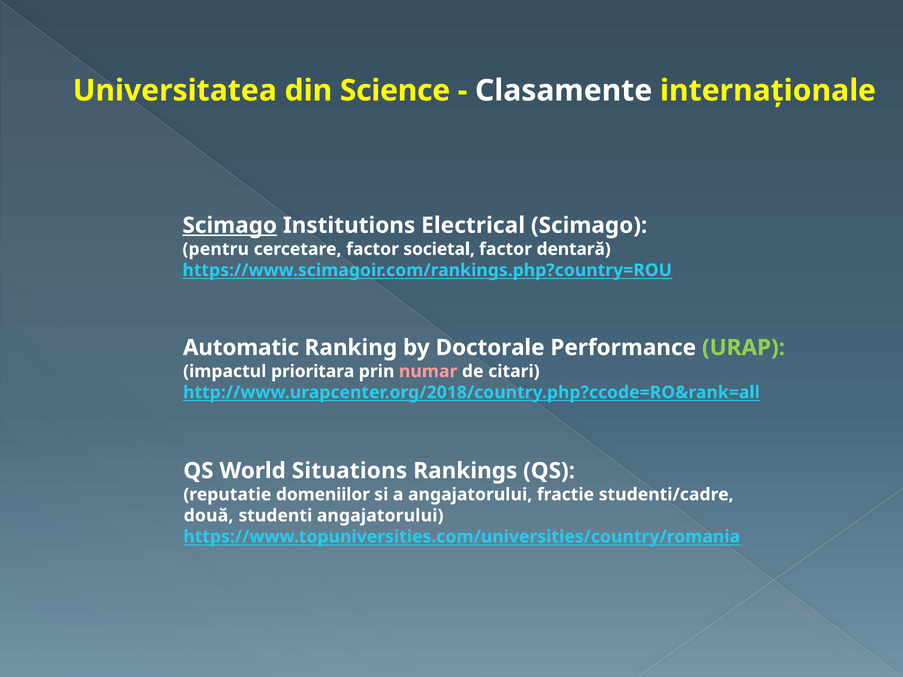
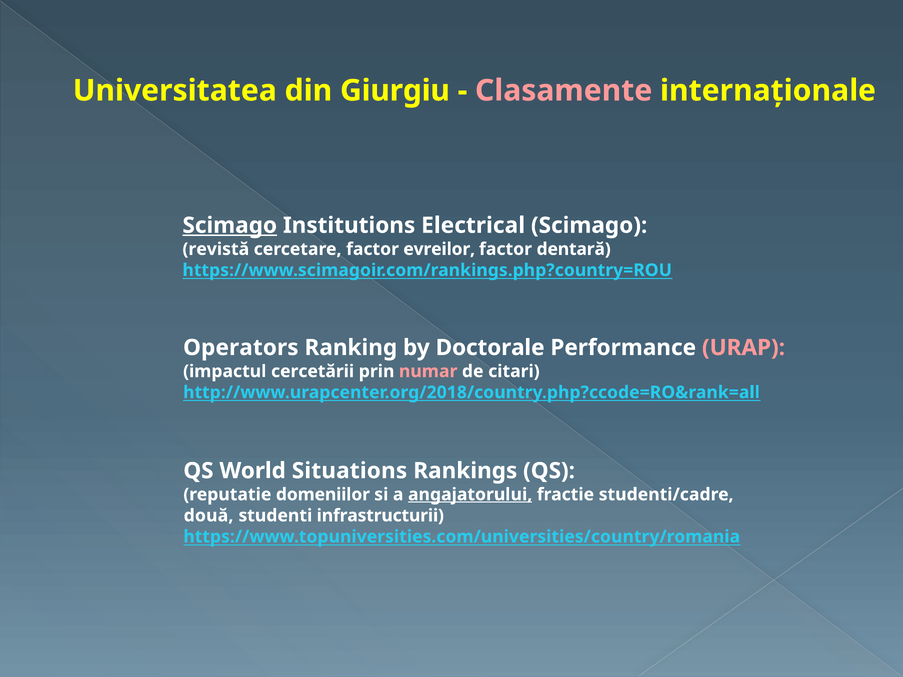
Science: Science -> Giurgiu
Clasamente colour: white -> pink
pentru: pentru -> revistă
societal: societal -> evreilor
Automatic: Automatic -> Operators
URAP colour: light green -> pink
prioritara: prioritara -> cercetării
angajatorului at (470, 495) underline: none -> present
studenti angajatorului: angajatorului -> infrastructurii
